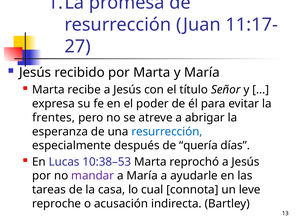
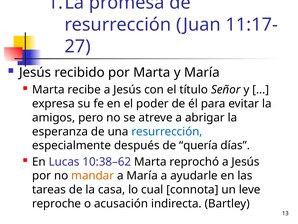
frentes: frentes -> amigos
10:38–53: 10:38–53 -> 10:38–62
mandar colour: purple -> orange
